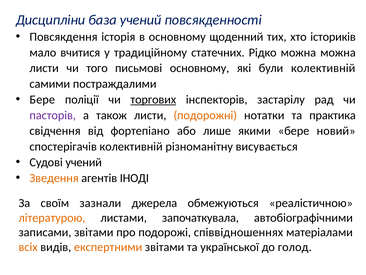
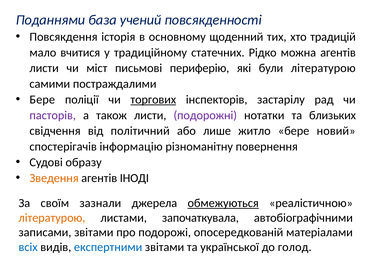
Дисципліни: Дисципліни -> Поданнями
істориків: істориків -> традицій
можна можна: можна -> агентів
того: того -> міст
письмові основному: основному -> периферію
були колективній: колективній -> літературою
подорожні colour: orange -> purple
практика: практика -> близьких
фортепіано: фортепіано -> політичний
якими: якими -> житло
спостерігачів колективній: колективній -> інформацію
висувається: висувається -> повернення
Судові учений: учений -> образу
обмежуються underline: none -> present
співвідношеннях: співвідношеннях -> опосередкованій
всіх colour: orange -> blue
експертними colour: orange -> blue
